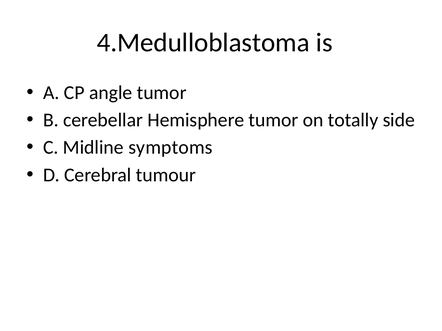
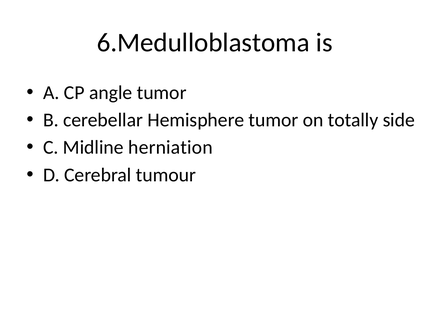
4.Medulloblastoma: 4.Medulloblastoma -> 6.Medulloblastoma
symptoms: symptoms -> herniation
